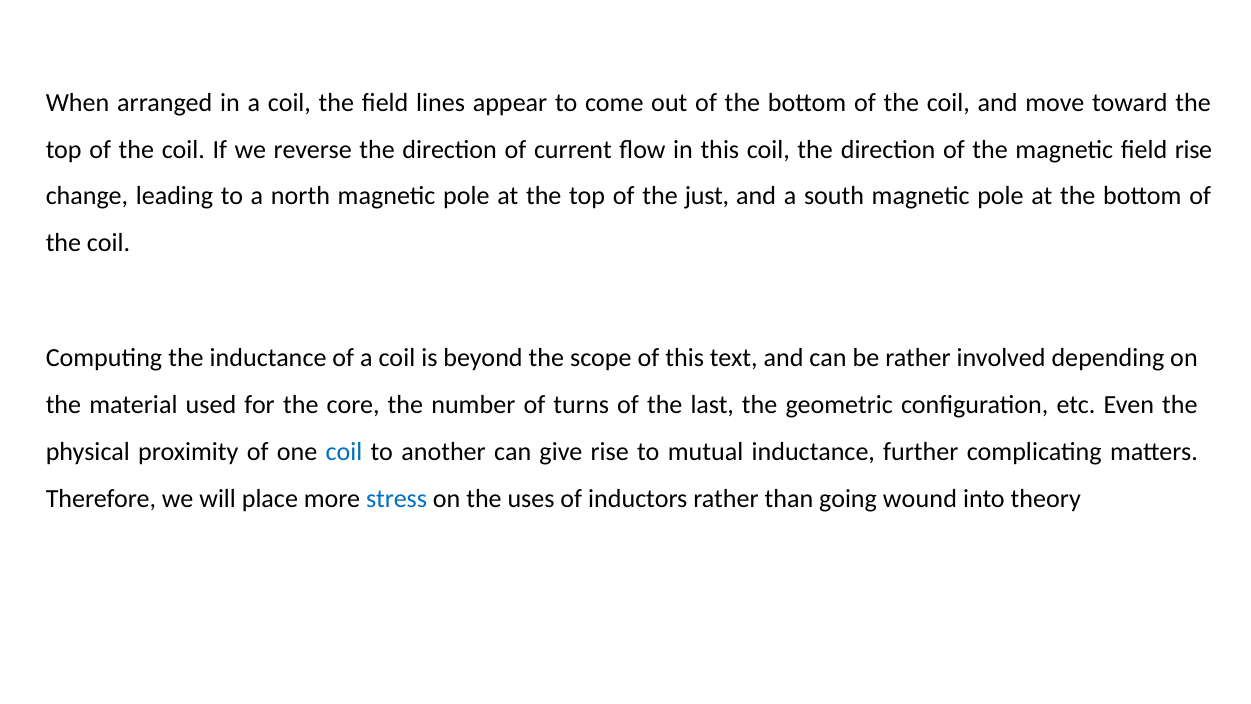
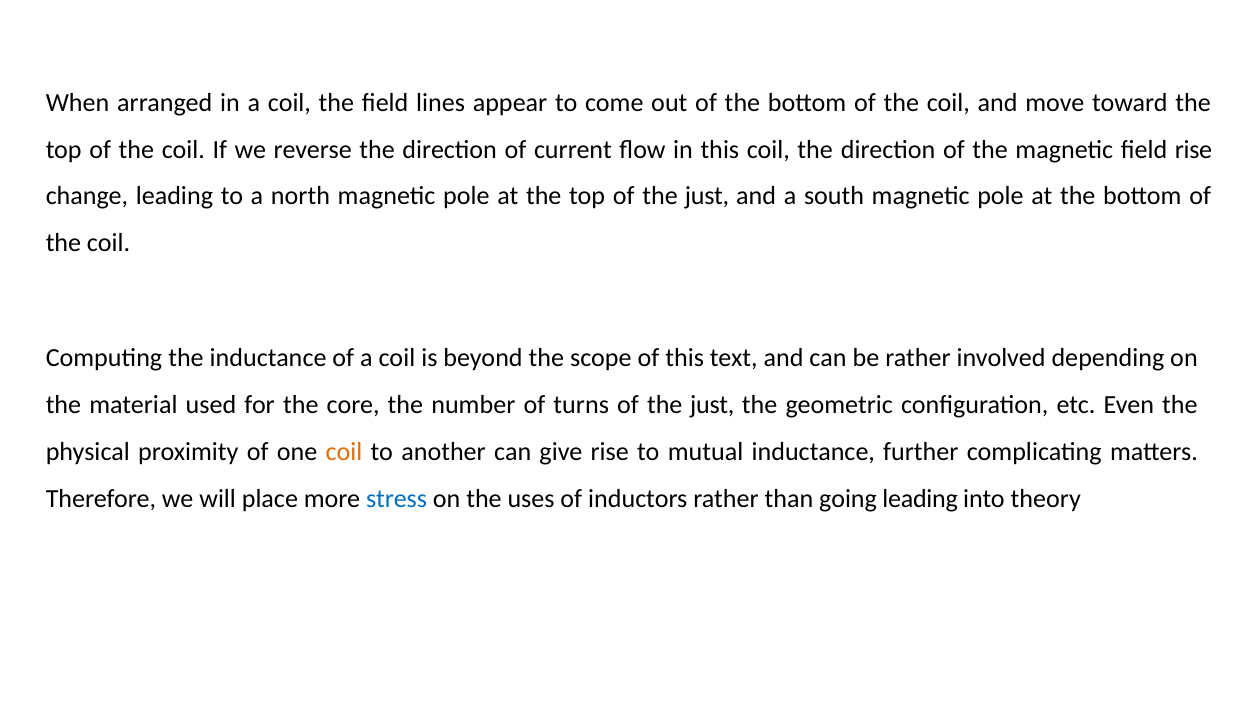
turns of the last: last -> just
coil at (344, 452) colour: blue -> orange
going wound: wound -> leading
